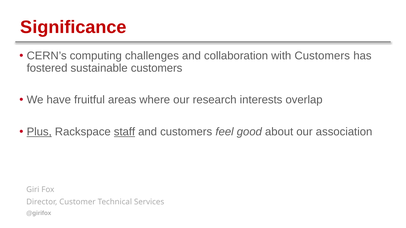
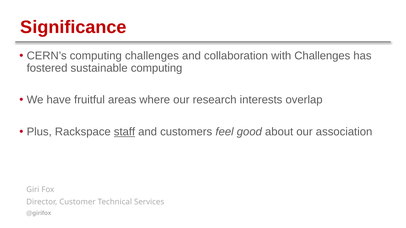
with Customers: Customers -> Challenges
sustainable customers: customers -> computing
Plus underline: present -> none
